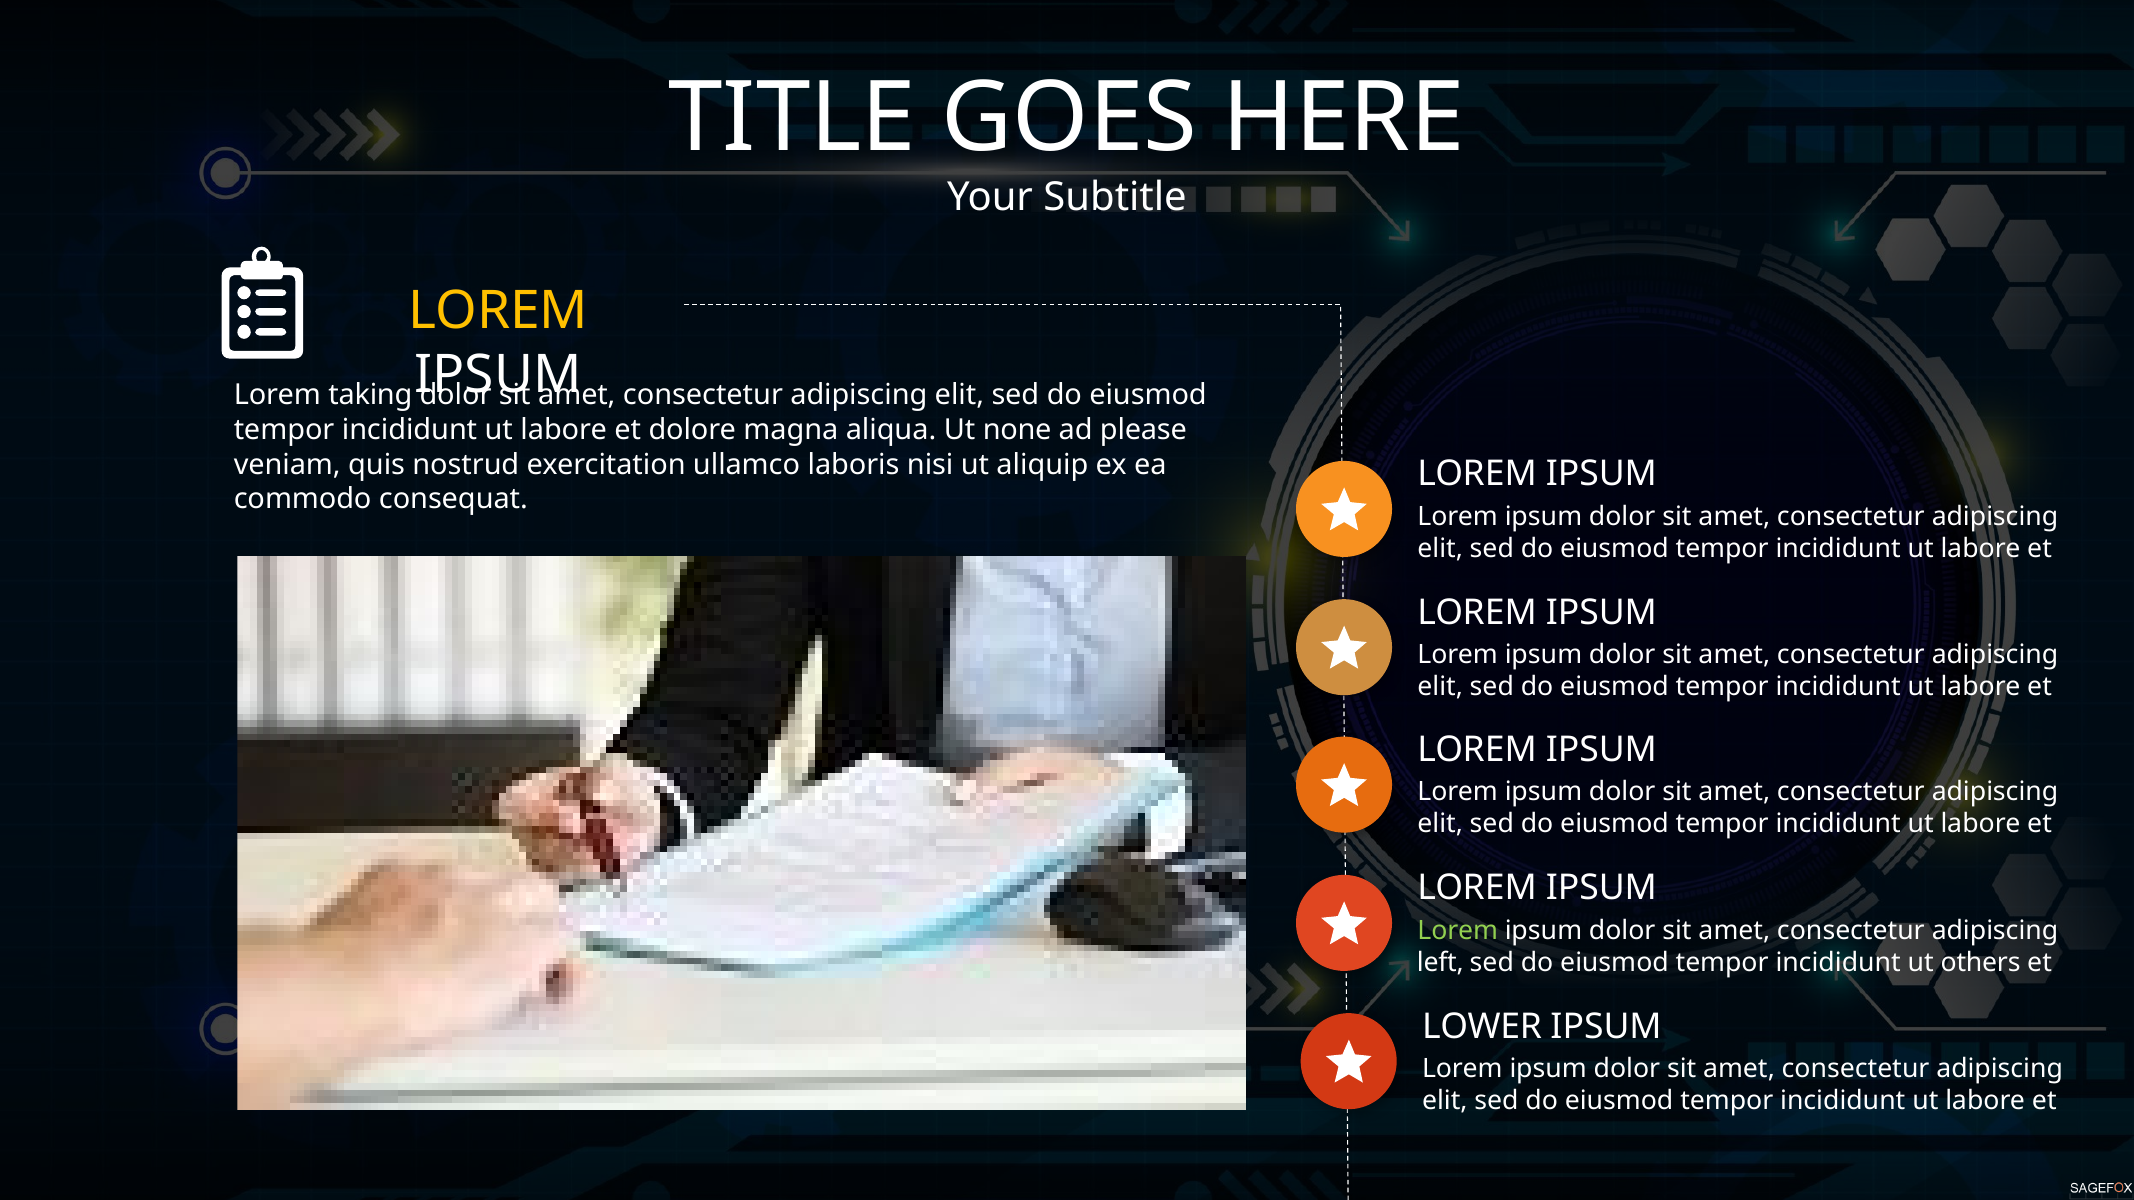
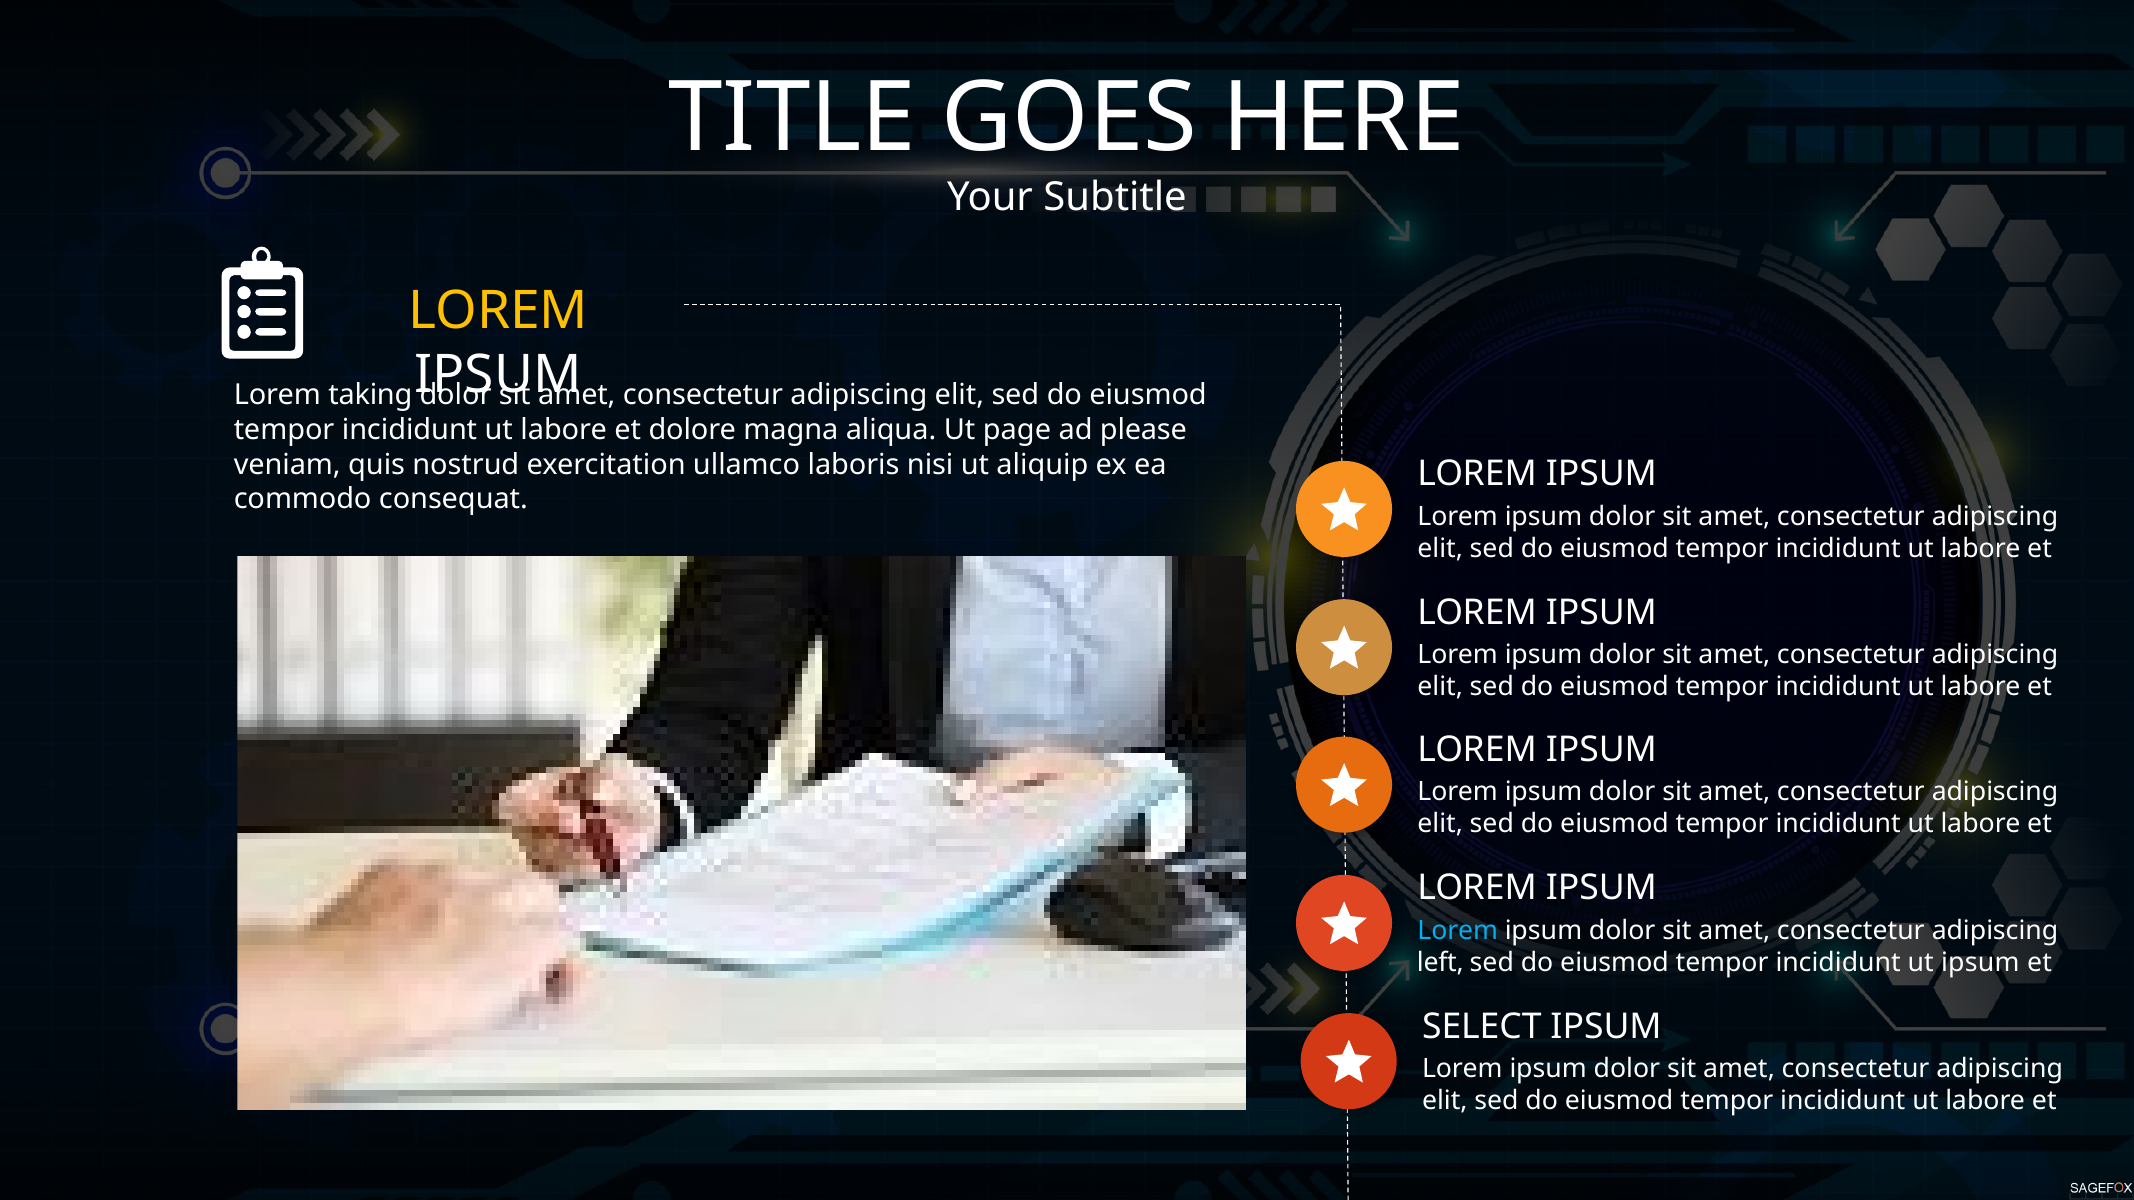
none: none -> page
Lorem at (1458, 931) colour: light green -> light blue
ut others: others -> ipsum
LOWER: LOWER -> SELECT
